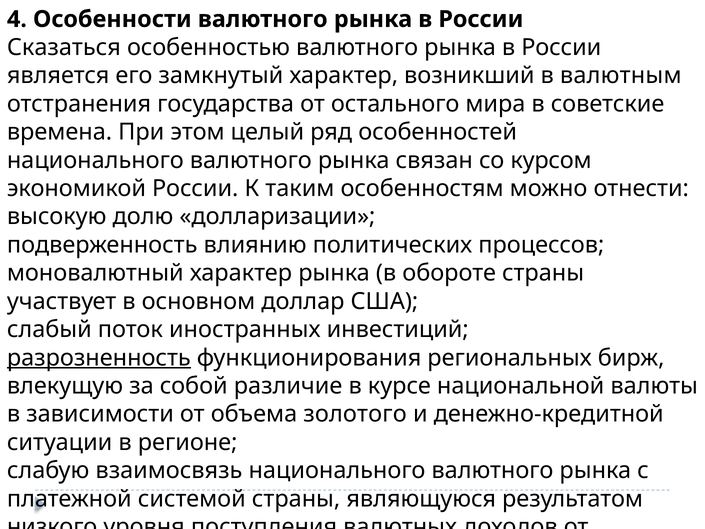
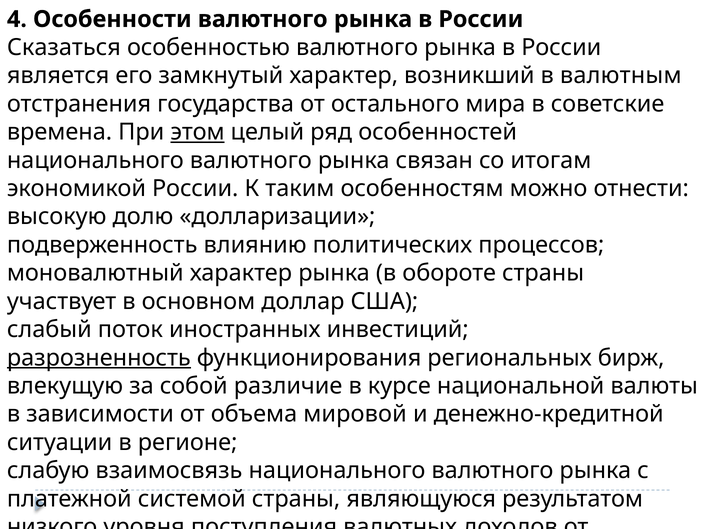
этом underline: none -> present
курсом: курсом -> итогам
золотого: золотого -> мировой
